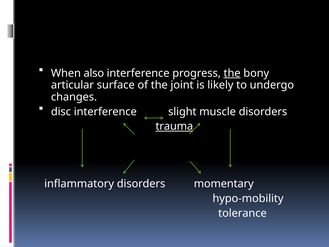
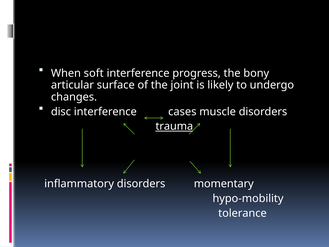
also: also -> soft
the at (232, 73) underline: present -> none
slight: slight -> cases
